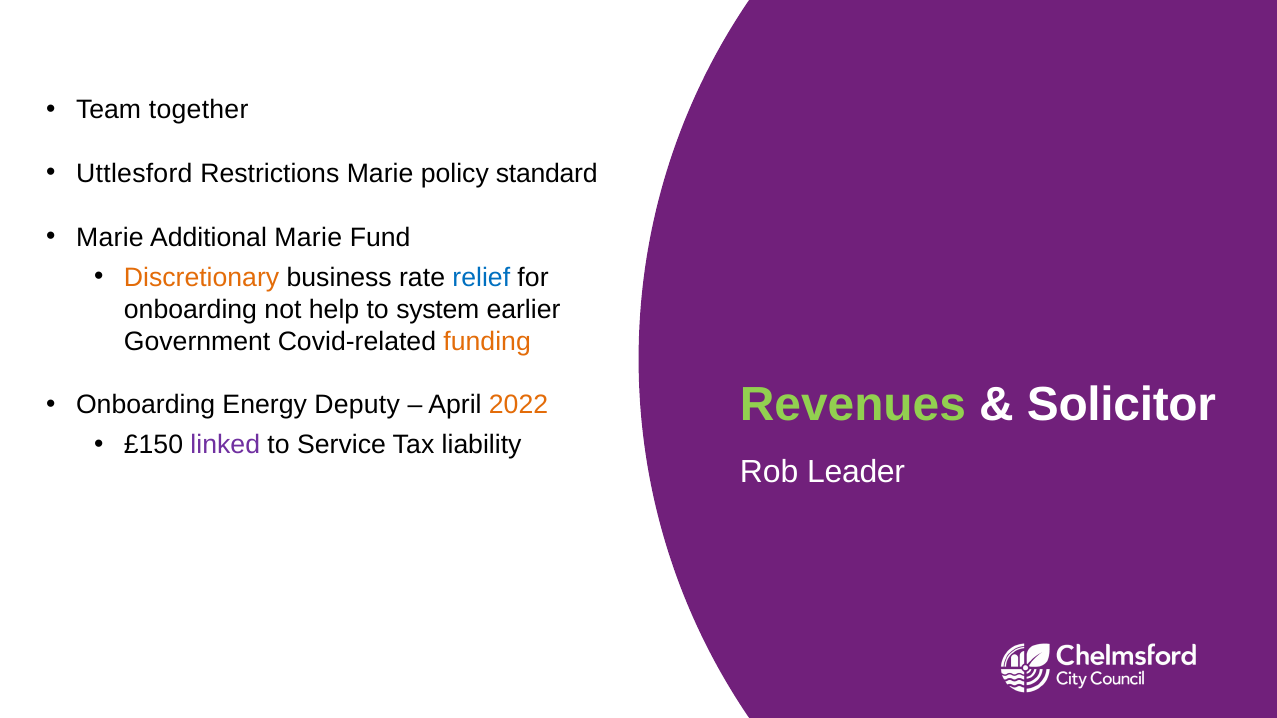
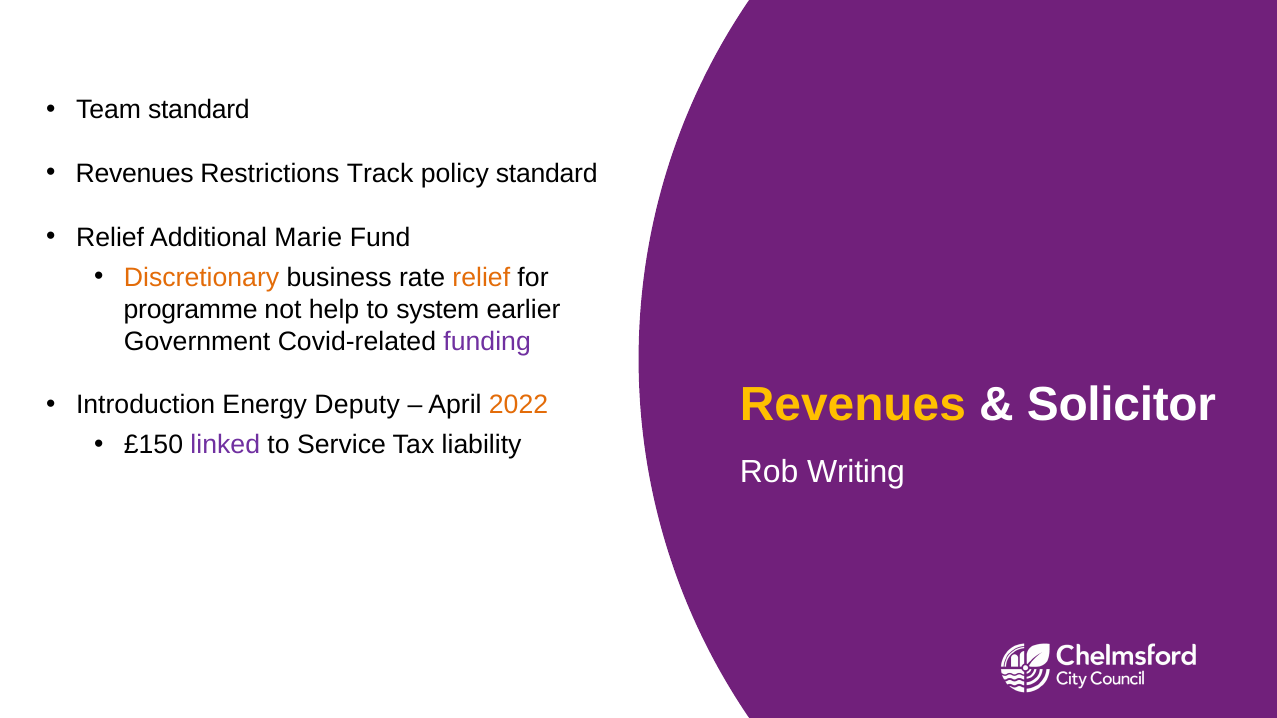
Team together: together -> standard
Uttlesford at (134, 174): Uttlesford -> Revenues
Restrictions Marie: Marie -> Track
Marie at (110, 238): Marie -> Relief
relief at (481, 278) colour: blue -> orange
onboarding at (190, 309): onboarding -> programme
funding colour: orange -> purple
Revenues at (853, 404) colour: light green -> yellow
Onboarding at (146, 405): Onboarding -> Introduction
Leader: Leader -> Writing
